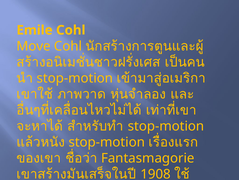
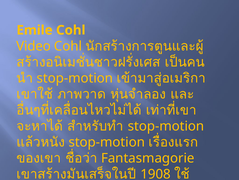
Move: Move -> Video
